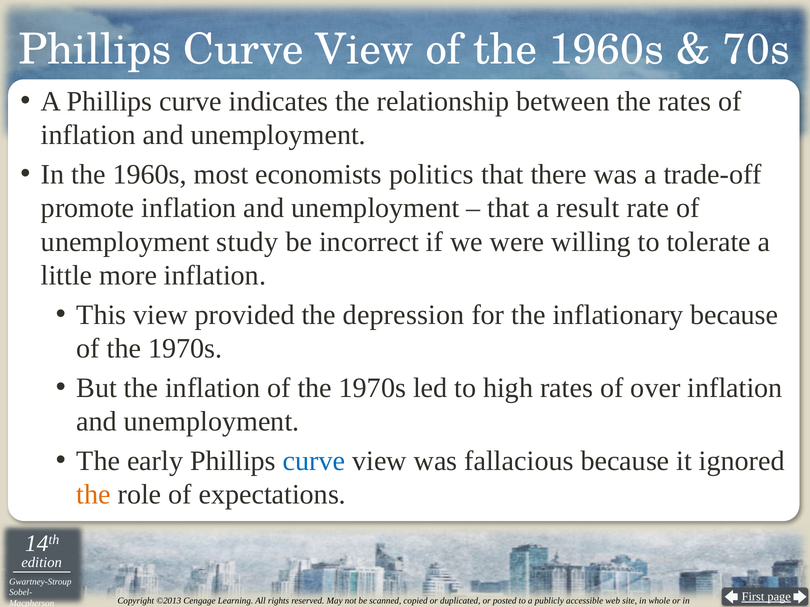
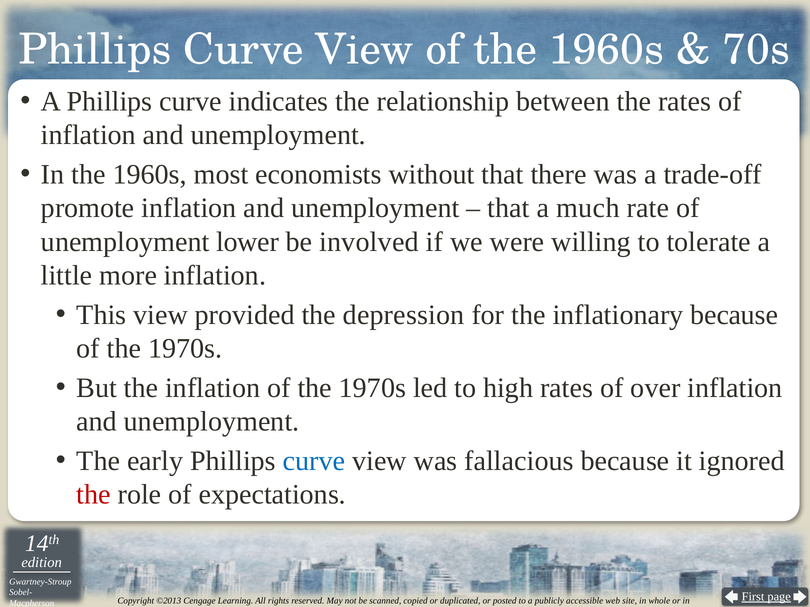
politics: politics -> without
result: result -> much
study: study -> lower
incorrect: incorrect -> involved
the at (94, 495) colour: orange -> red
